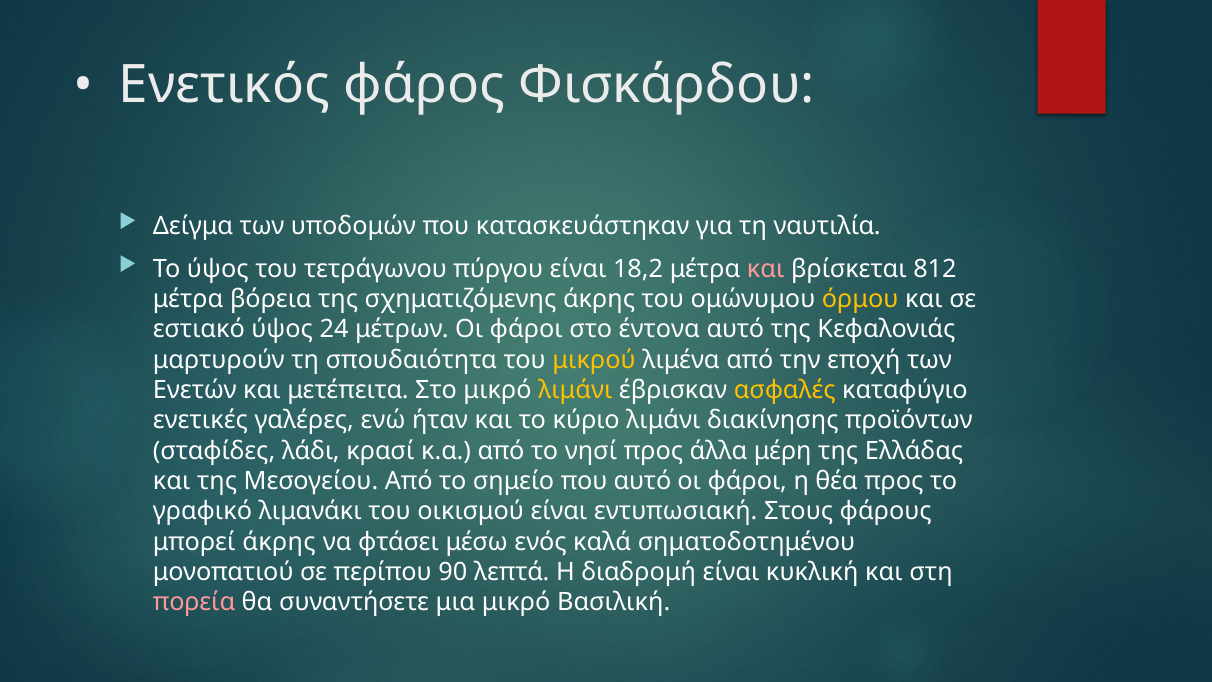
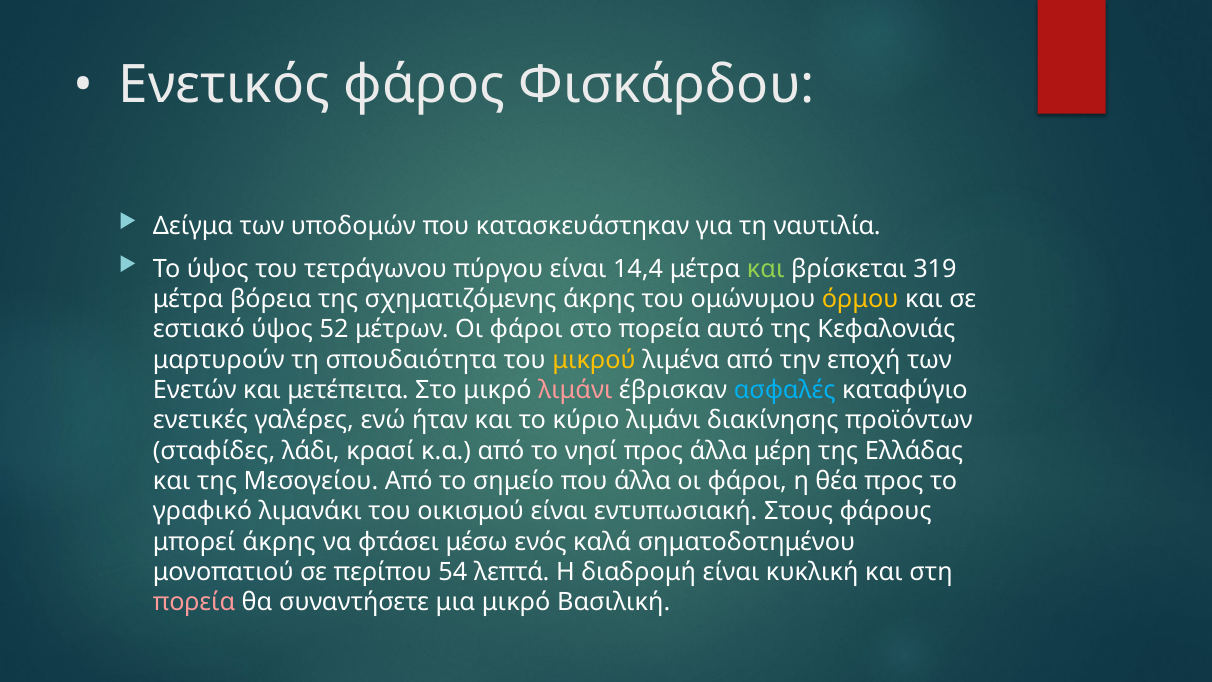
18,2: 18,2 -> 14,4
και at (766, 269) colour: pink -> light green
812: 812 -> 319
24: 24 -> 52
στο έντονα: έντονα -> πορεία
λιμάνι at (575, 390) colour: yellow -> pink
ασφαλές colour: yellow -> light blue
που αυτό: αυτό -> άλλα
90: 90 -> 54
